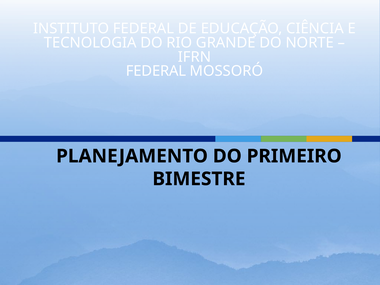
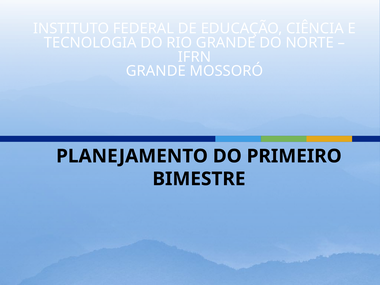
FEDERAL at (156, 71): FEDERAL -> GRANDE
